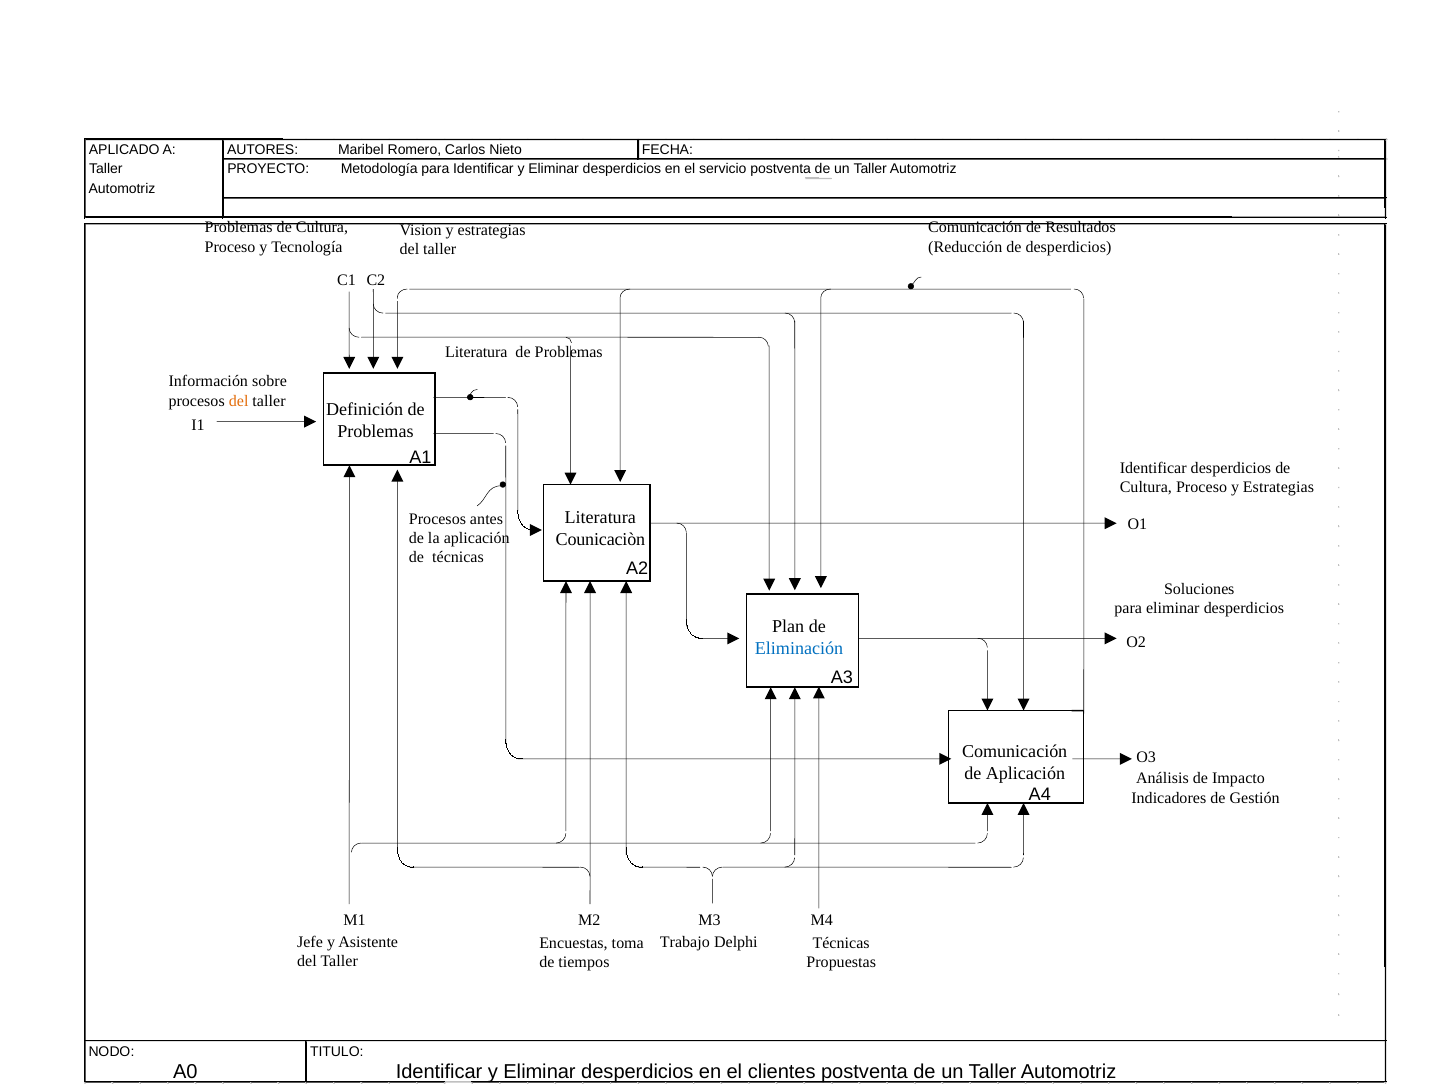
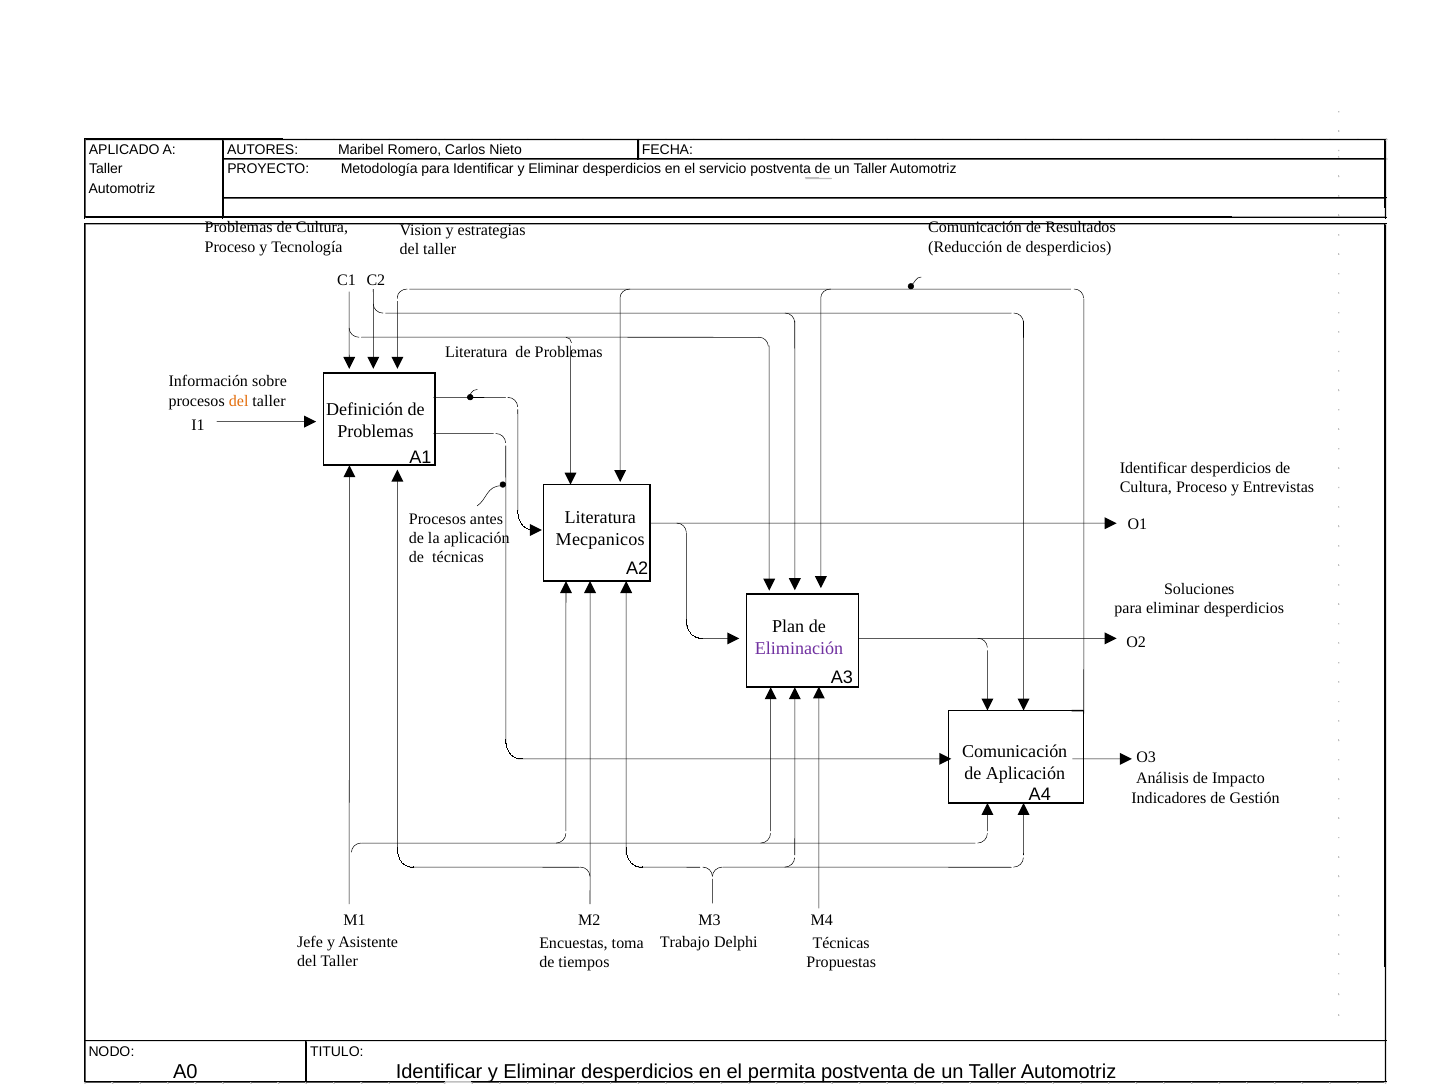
Proceso y Estrategias: Estrategias -> Entrevistas
Counicaciòn: Counicaciòn -> Mecpanicos
Eliminación colour: blue -> purple
clientes: clientes -> permita
